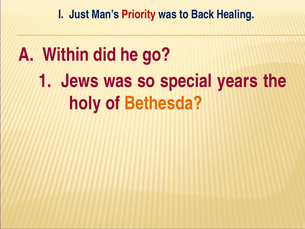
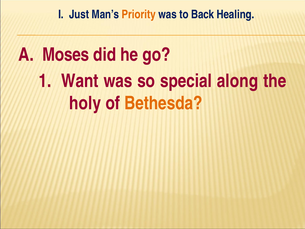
Priority colour: red -> orange
Within: Within -> Moses
Jews: Jews -> Want
years: years -> along
